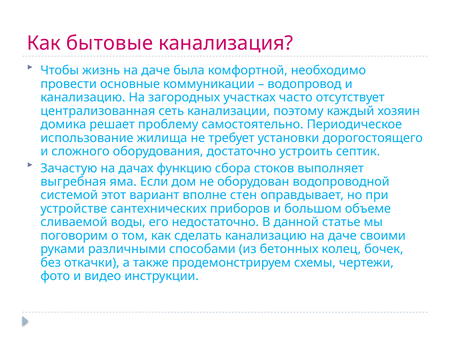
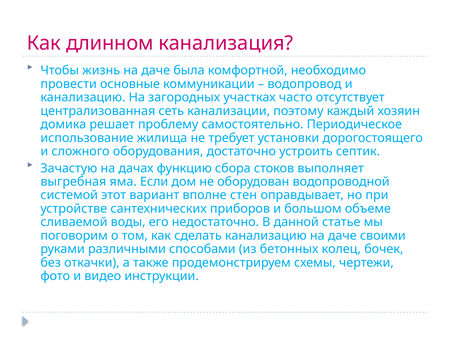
бытовые: бытовые -> длинном
